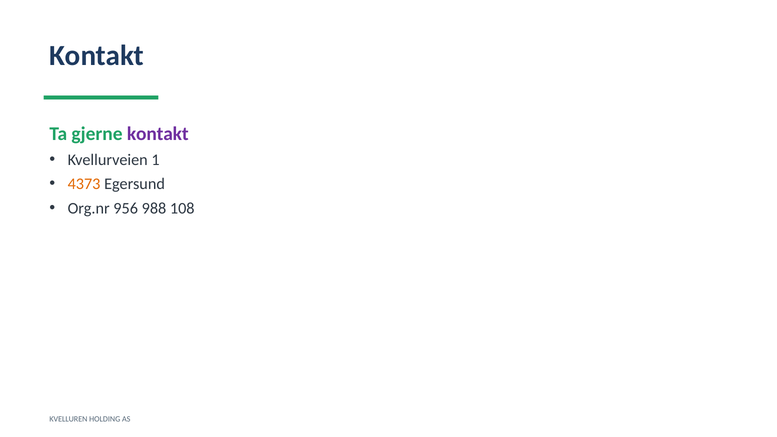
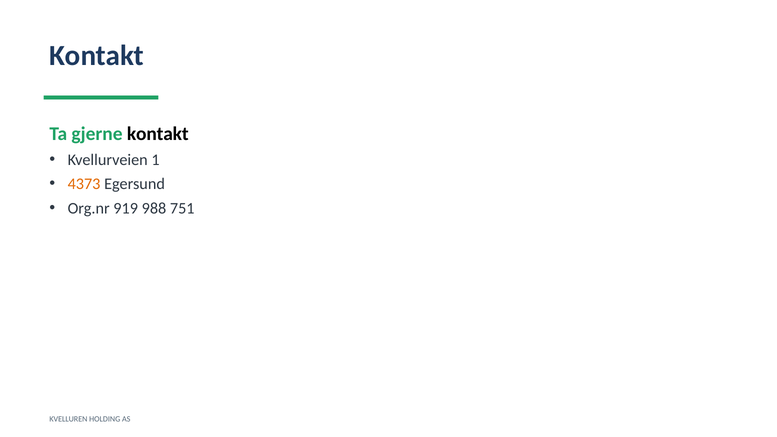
kontakt at (158, 134) colour: purple -> black
956: 956 -> 919
108: 108 -> 751
